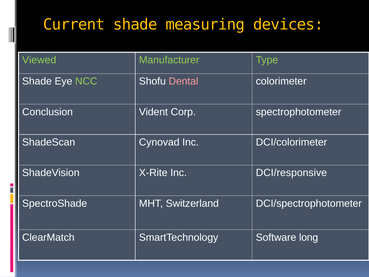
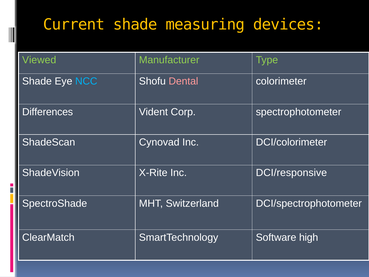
NCC colour: light green -> light blue
Conclusion: Conclusion -> Differences
long: long -> high
